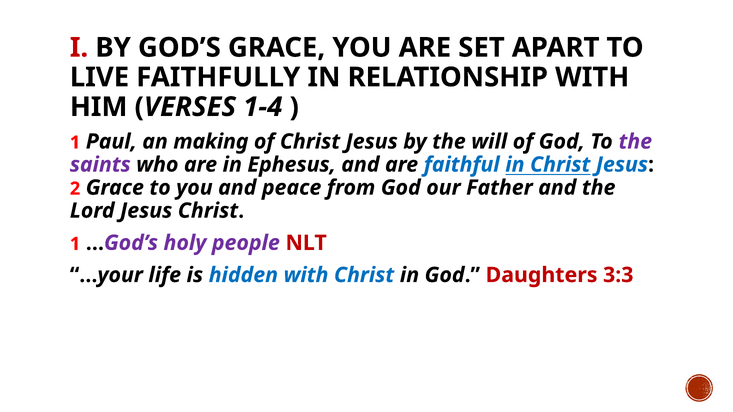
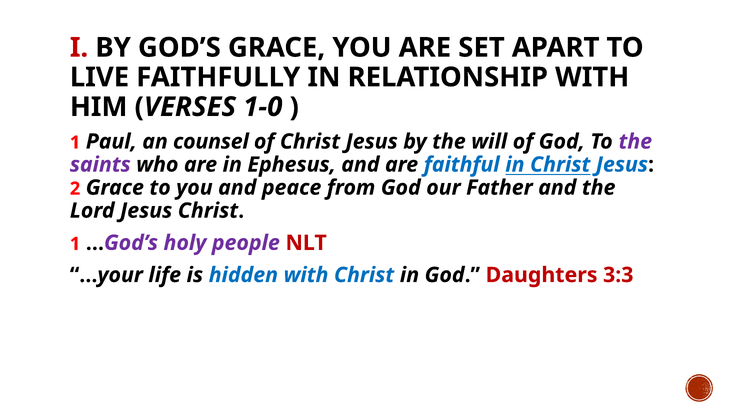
1-4: 1-4 -> 1-0
making: making -> counsel
